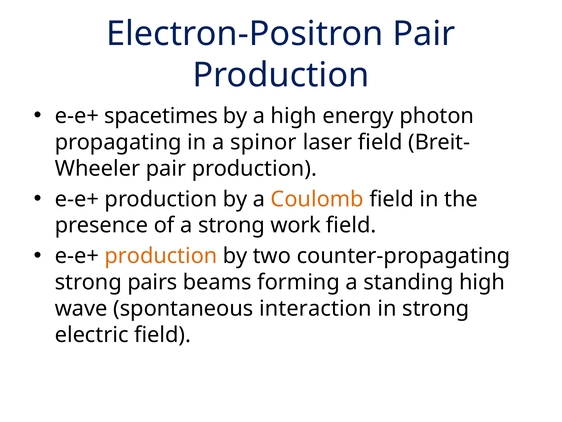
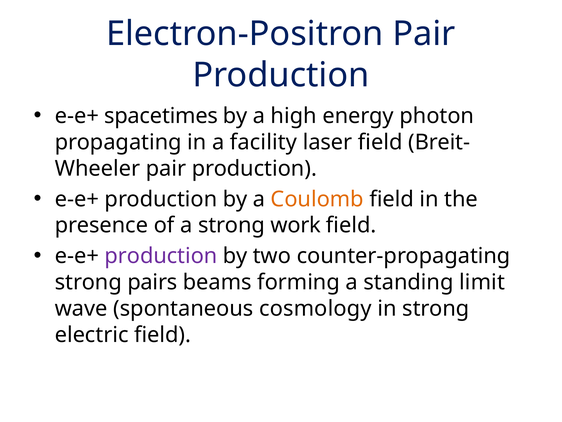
spinor: spinor -> facility
production at (161, 256) colour: orange -> purple
standing high: high -> limit
interaction: interaction -> cosmology
